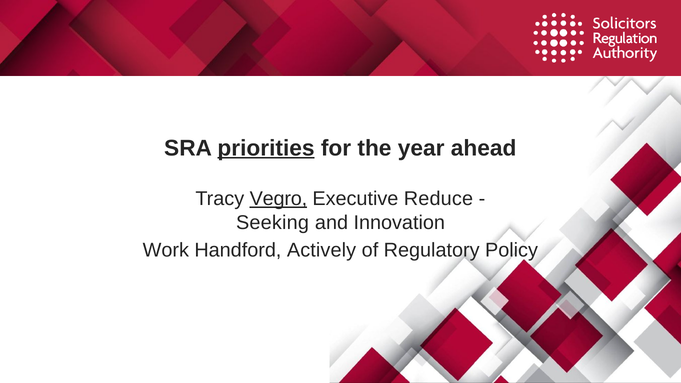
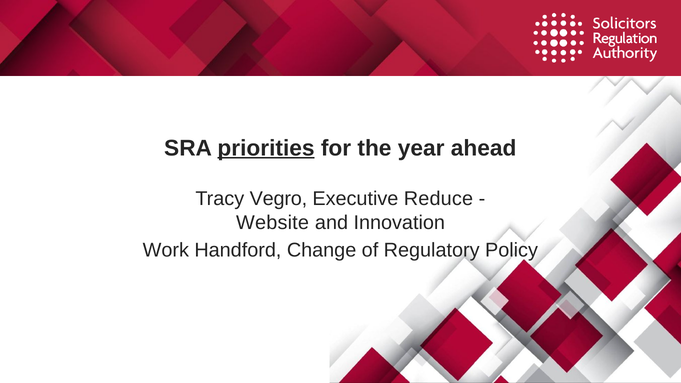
Vegro underline: present -> none
Seeking: Seeking -> Website
Actively: Actively -> Change
